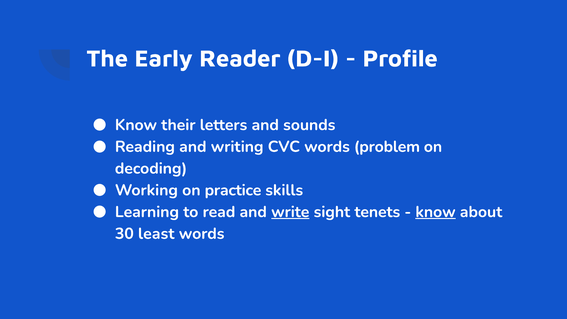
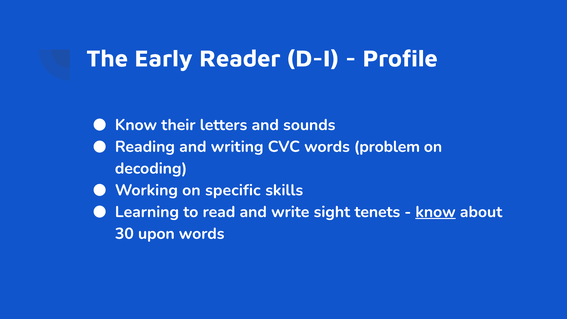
practice: practice -> specific
write underline: present -> none
least: least -> upon
